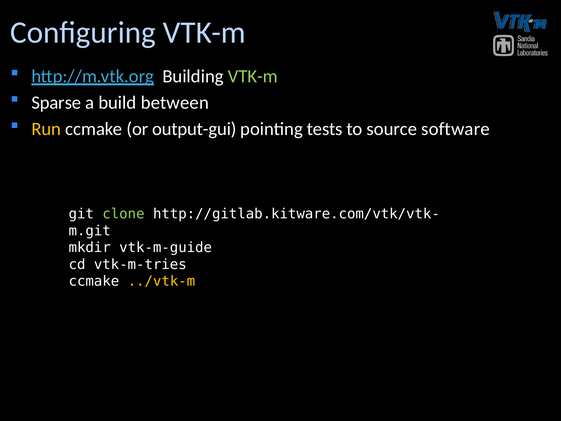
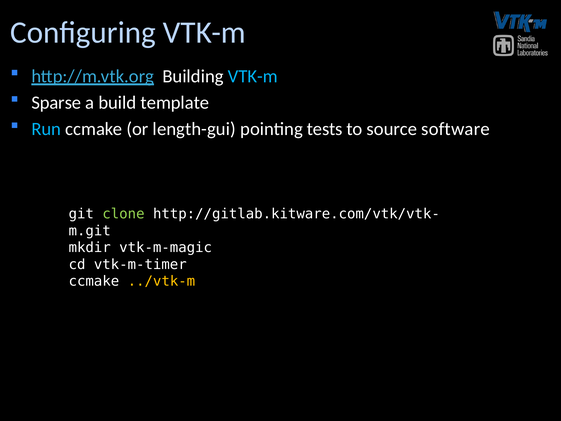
VTK-m at (253, 76) colour: light green -> light blue
between: between -> template
Run colour: yellow -> light blue
output-gui: output-gui -> length-gui
vtk-m-guide: vtk-m-guide -> vtk-m-magic
vtk-m-tries: vtk-m-tries -> vtk-m-timer
